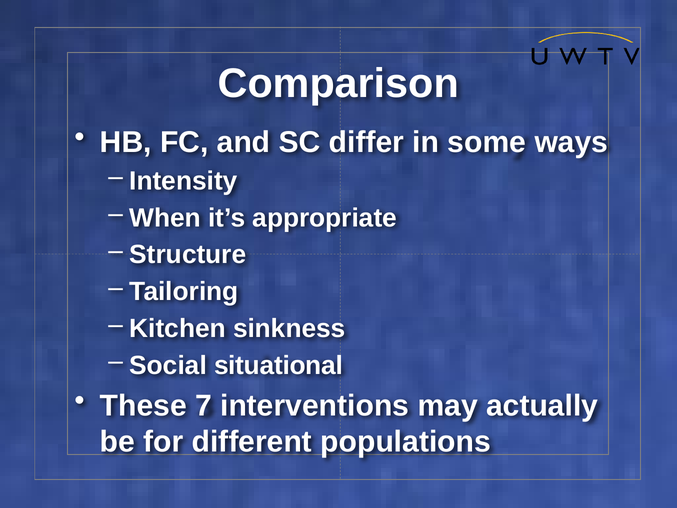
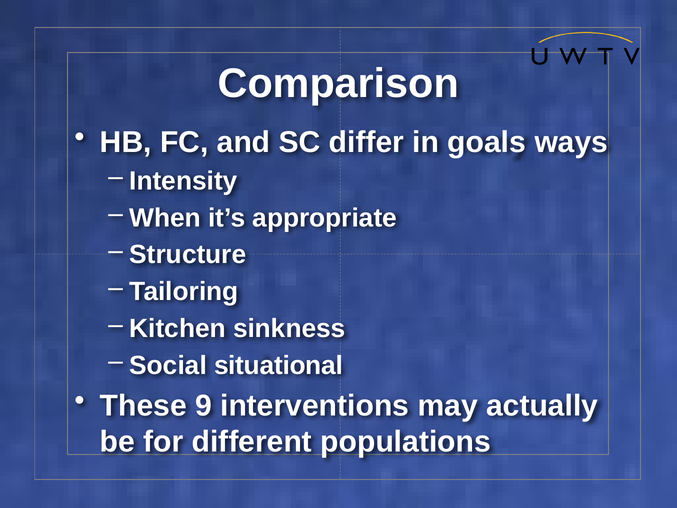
some: some -> goals
7: 7 -> 9
